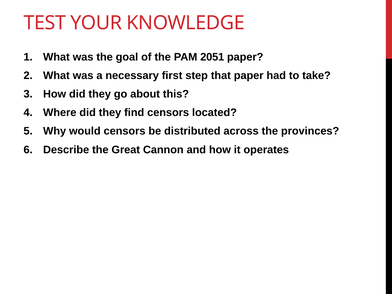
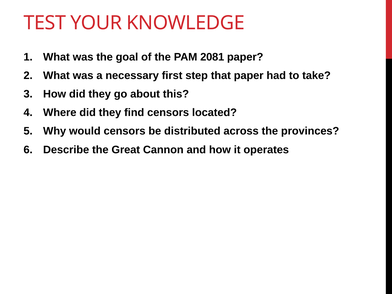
2051: 2051 -> 2081
